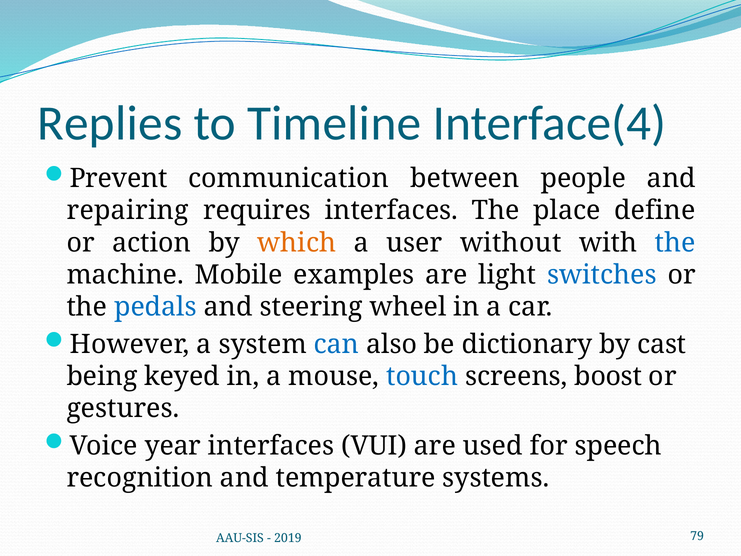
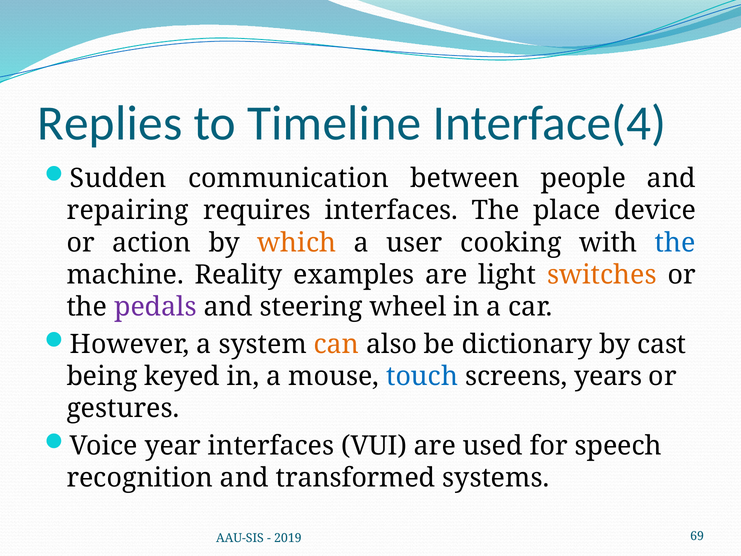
Prevent: Prevent -> Sudden
define: define -> device
without: without -> cooking
Mobile: Mobile -> Reality
switches colour: blue -> orange
pedals colour: blue -> purple
can colour: blue -> orange
boost: boost -> years
temperature: temperature -> transformed
79: 79 -> 69
